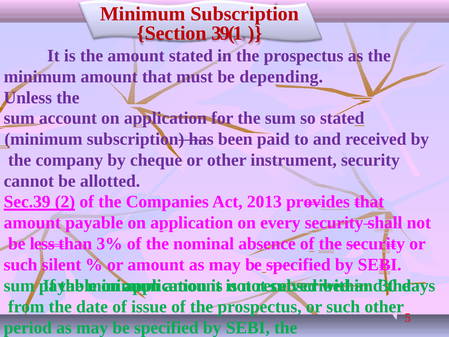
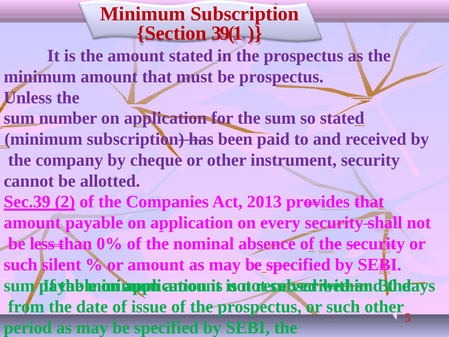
be depending: depending -> prospectus
account: account -> number
3%: 3% -> 0%
